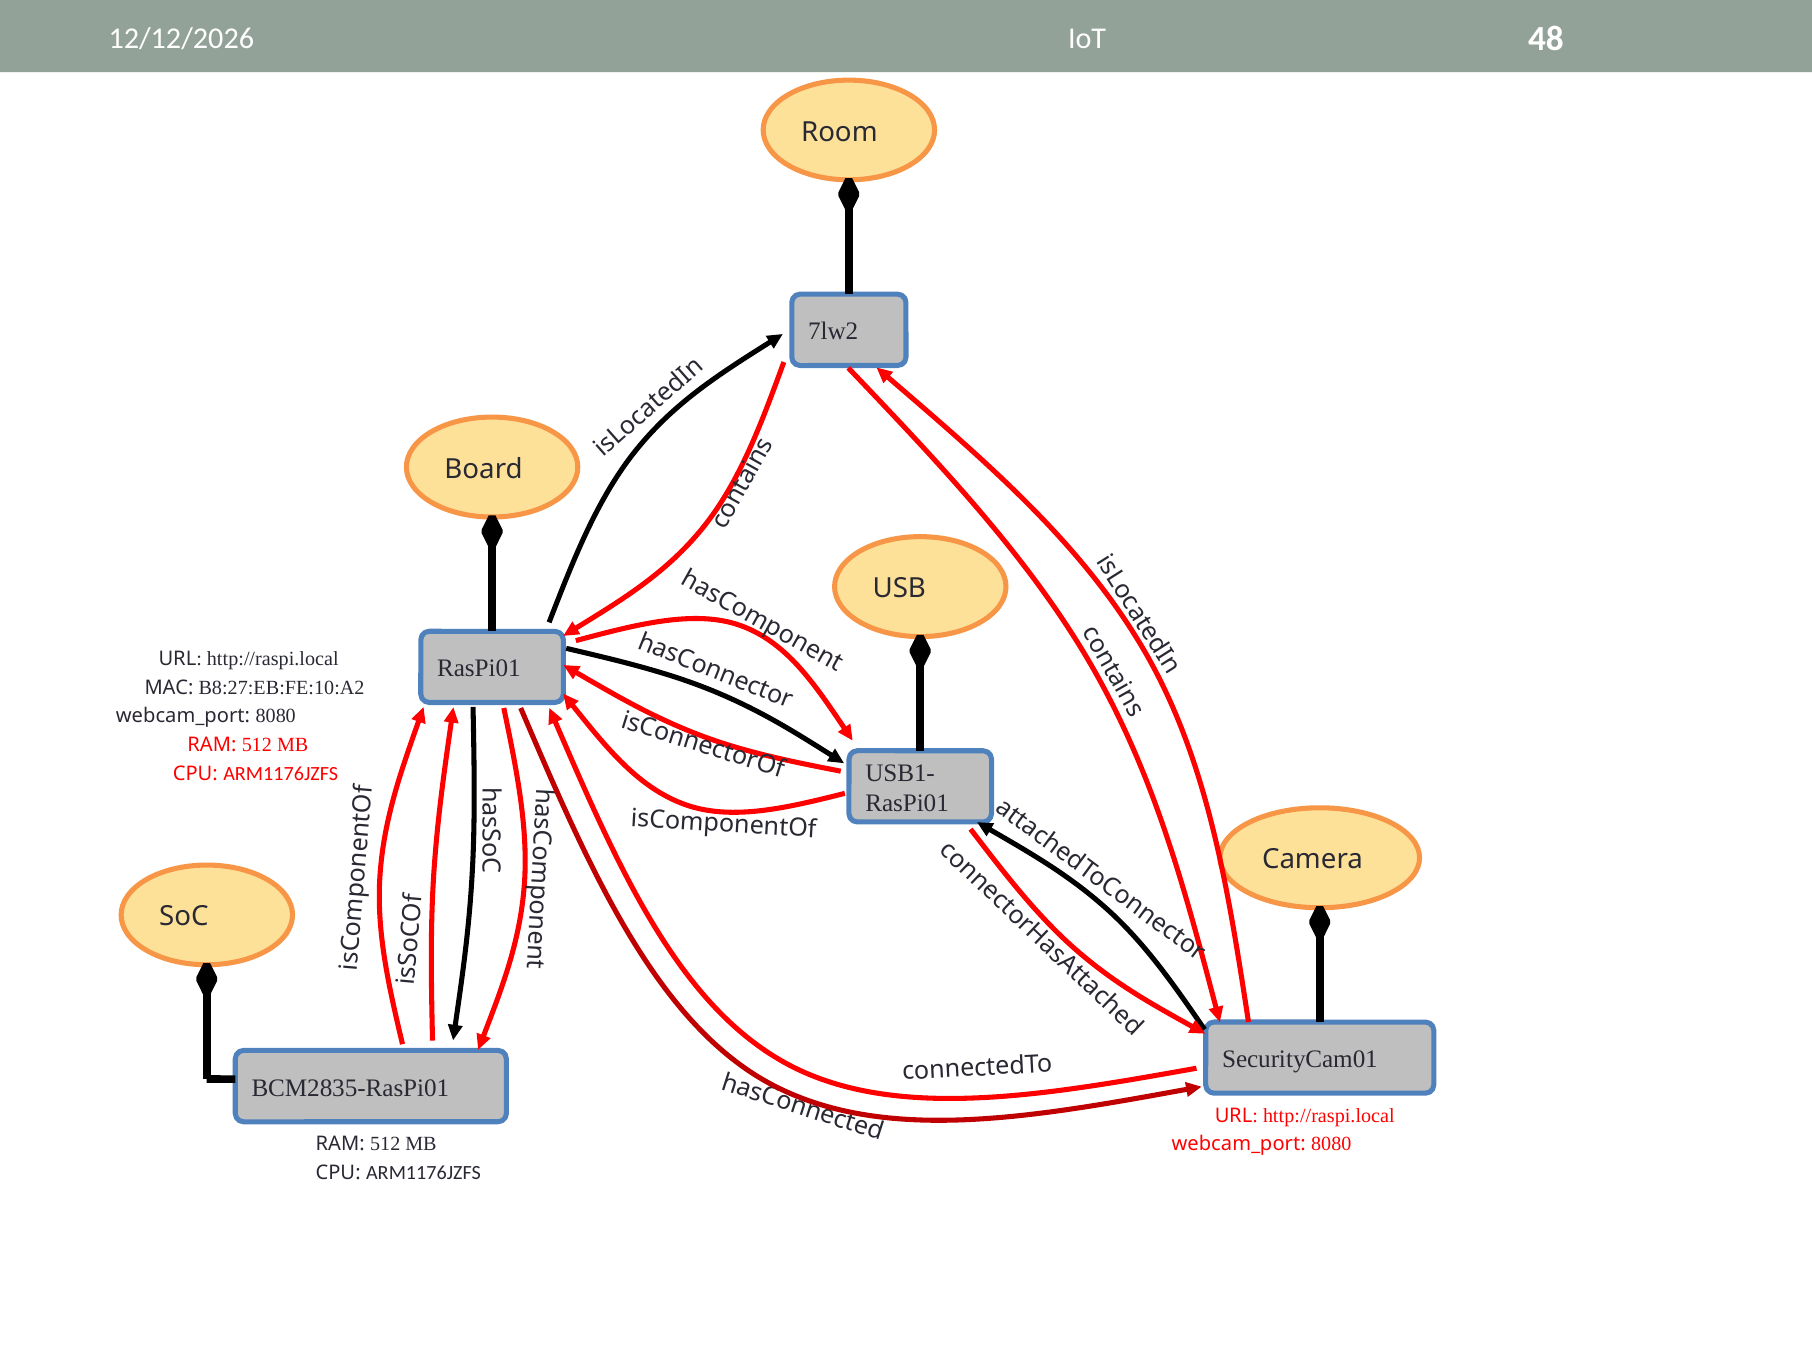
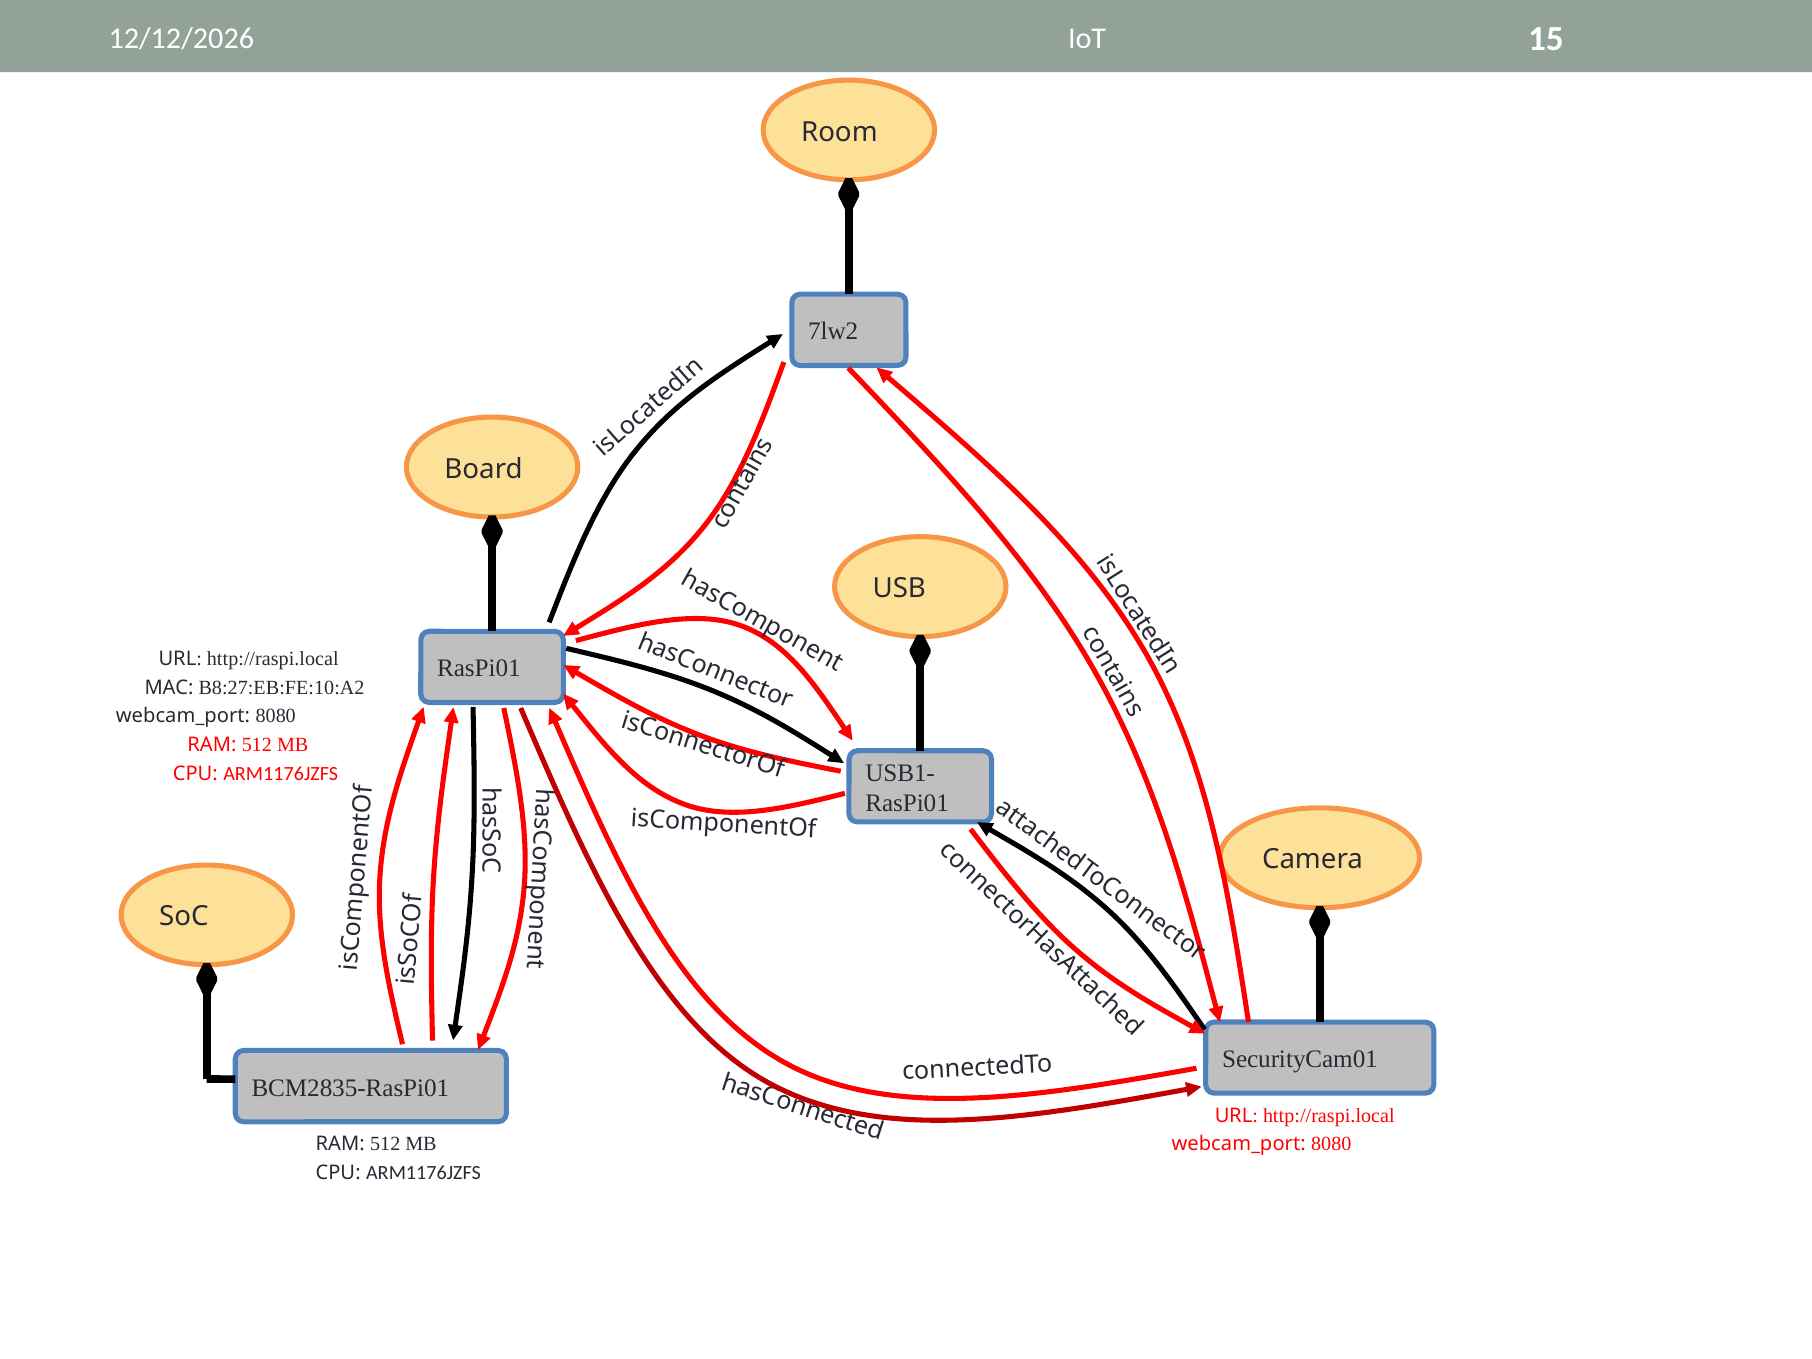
48: 48 -> 15
